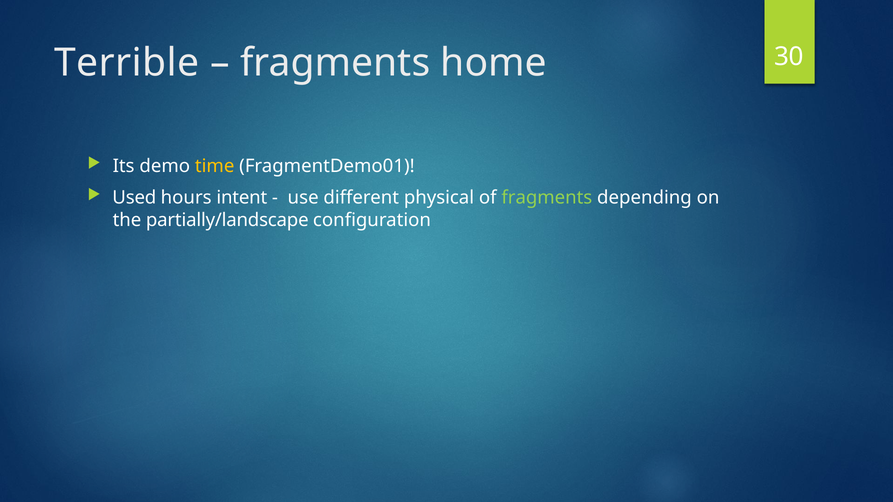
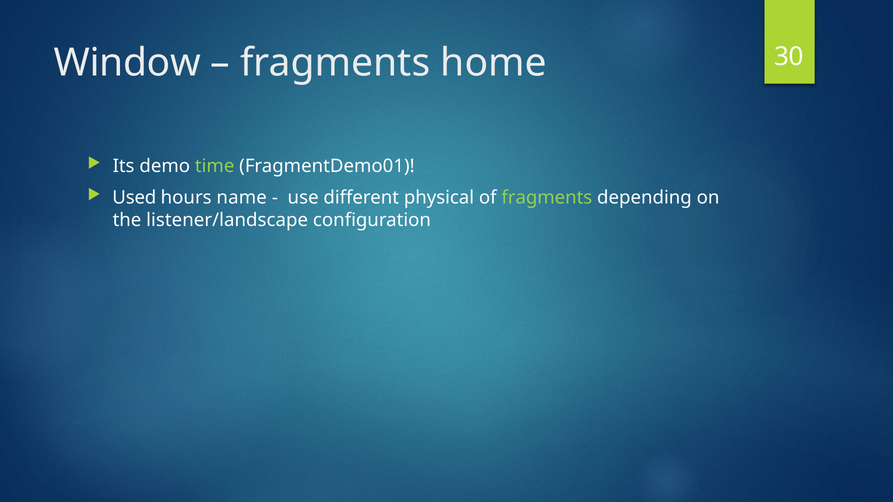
Terrible: Terrible -> Window
time colour: yellow -> light green
intent: intent -> name
partially/landscape: partially/landscape -> listener/landscape
